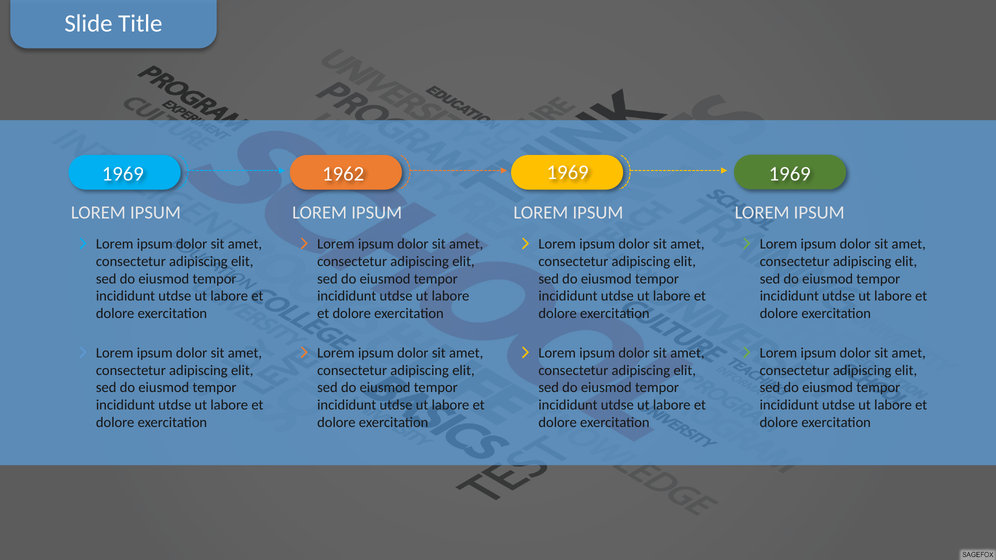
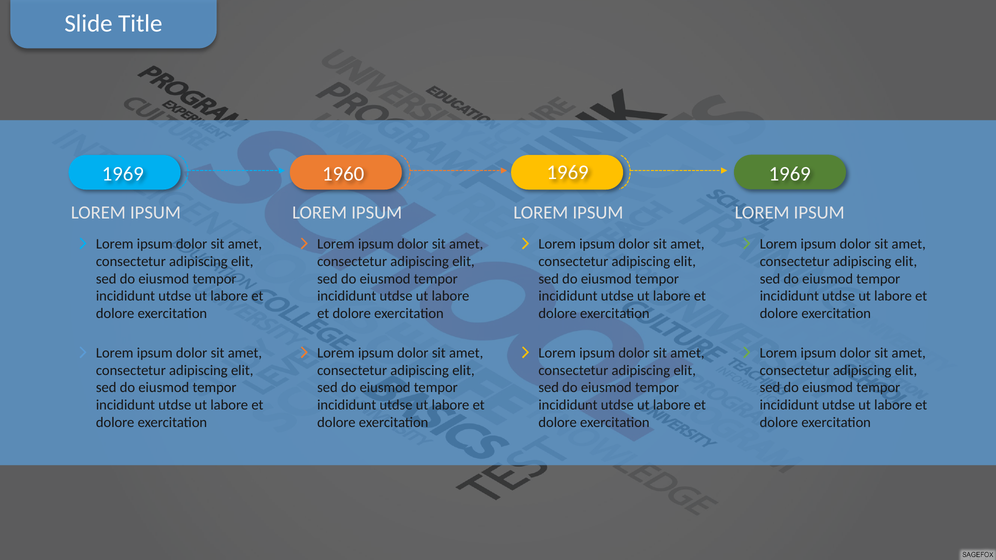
1962: 1962 -> 1960
